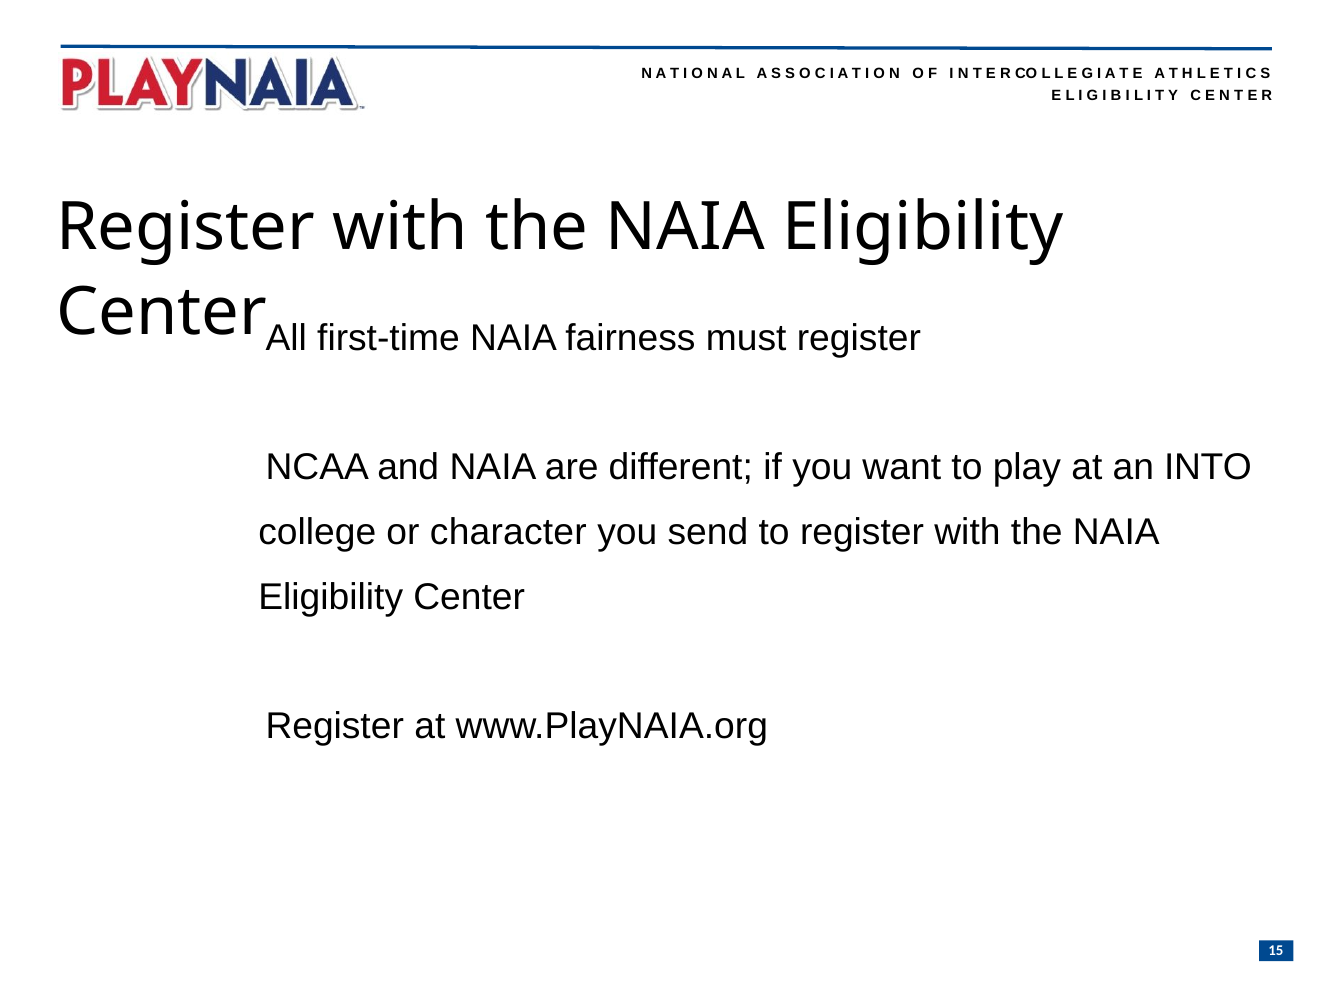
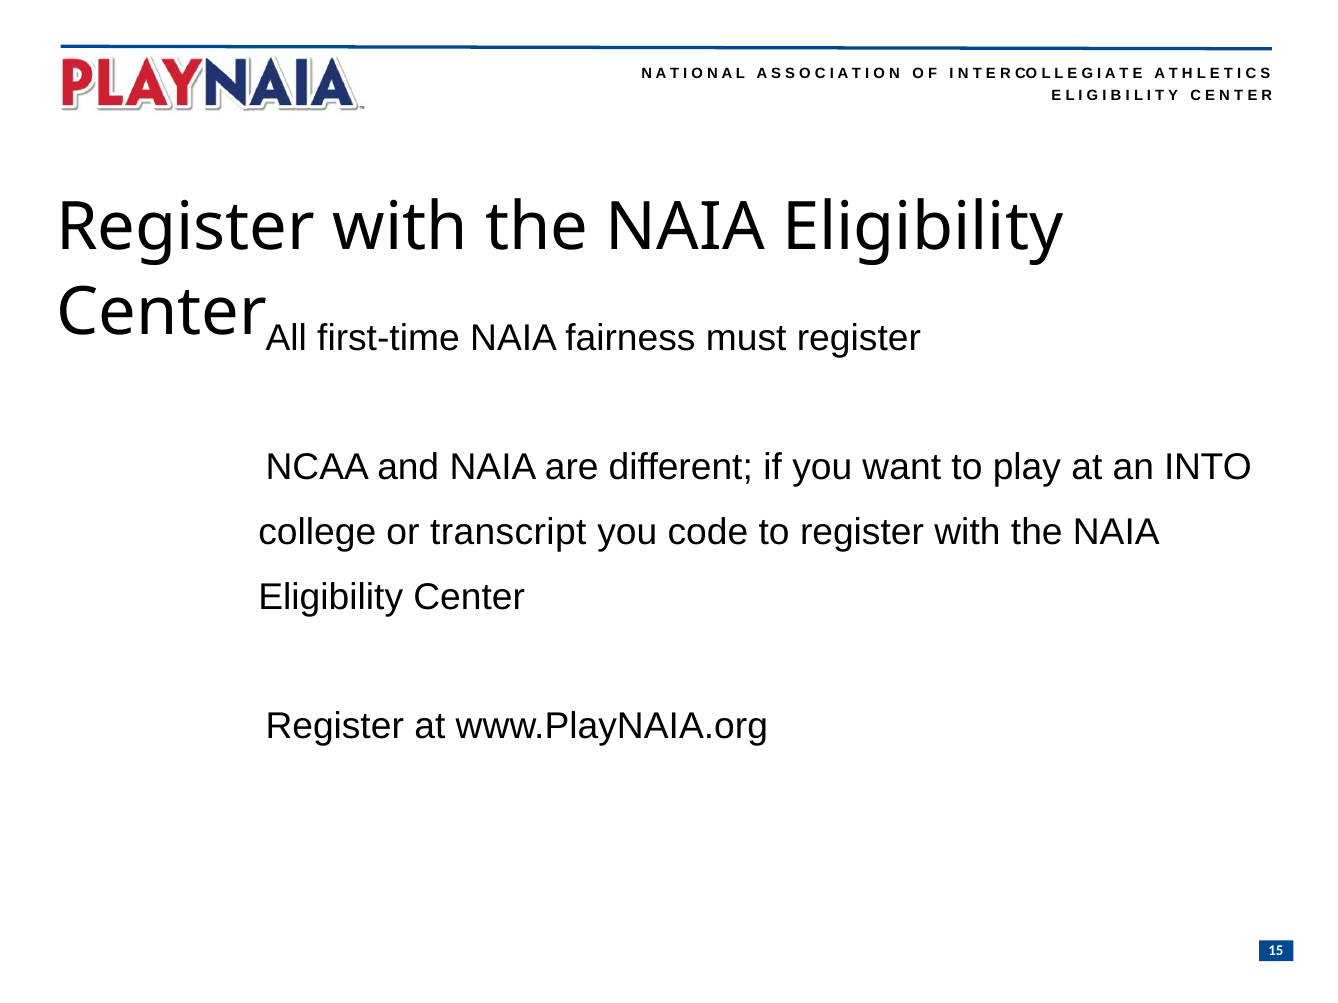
character: character -> transcript
send: send -> code
